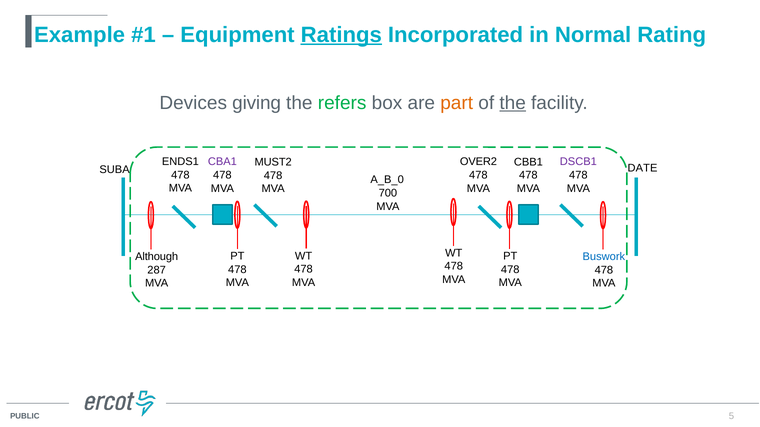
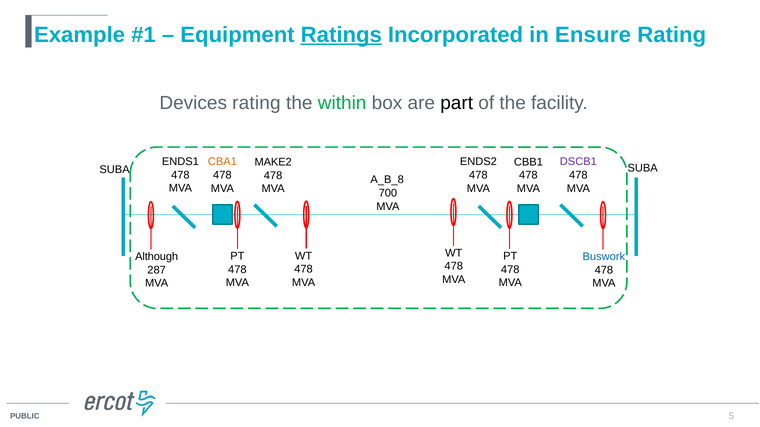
Normal: Normal -> Ensure
Devices giving: giving -> rating
refers: refers -> within
part colour: orange -> black
the at (513, 103) underline: present -> none
CBA1 colour: purple -> orange
OVER2: OVER2 -> ENDS2
MUST2: MUST2 -> MAKE2
DATE at (643, 168): DATE -> SUBA
A_B_0: A_B_0 -> A_B_8
